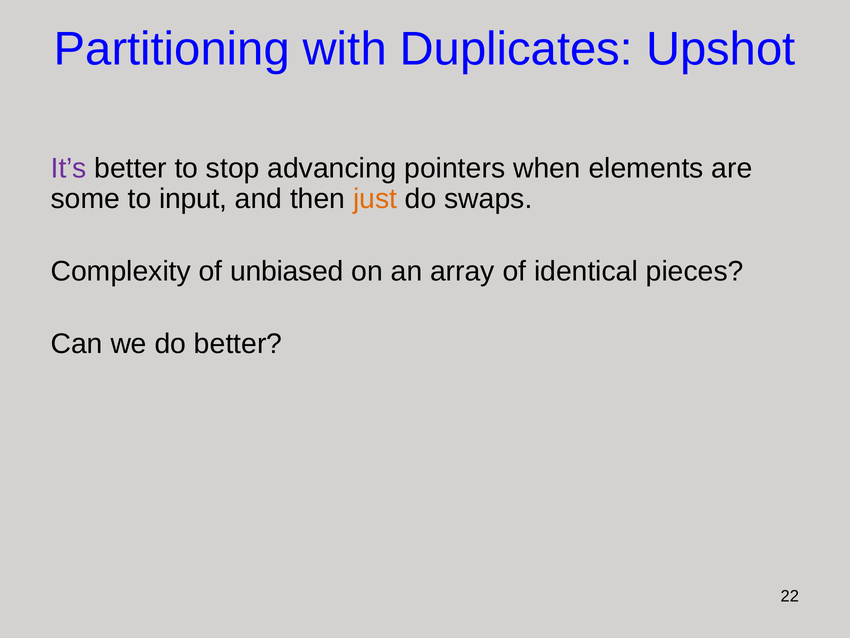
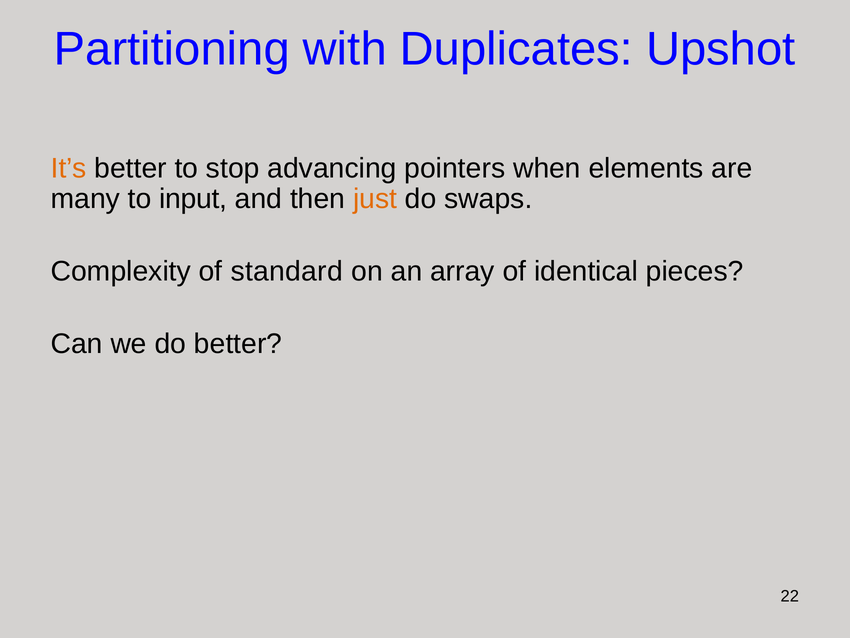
It’s colour: purple -> orange
some: some -> many
unbiased: unbiased -> standard
